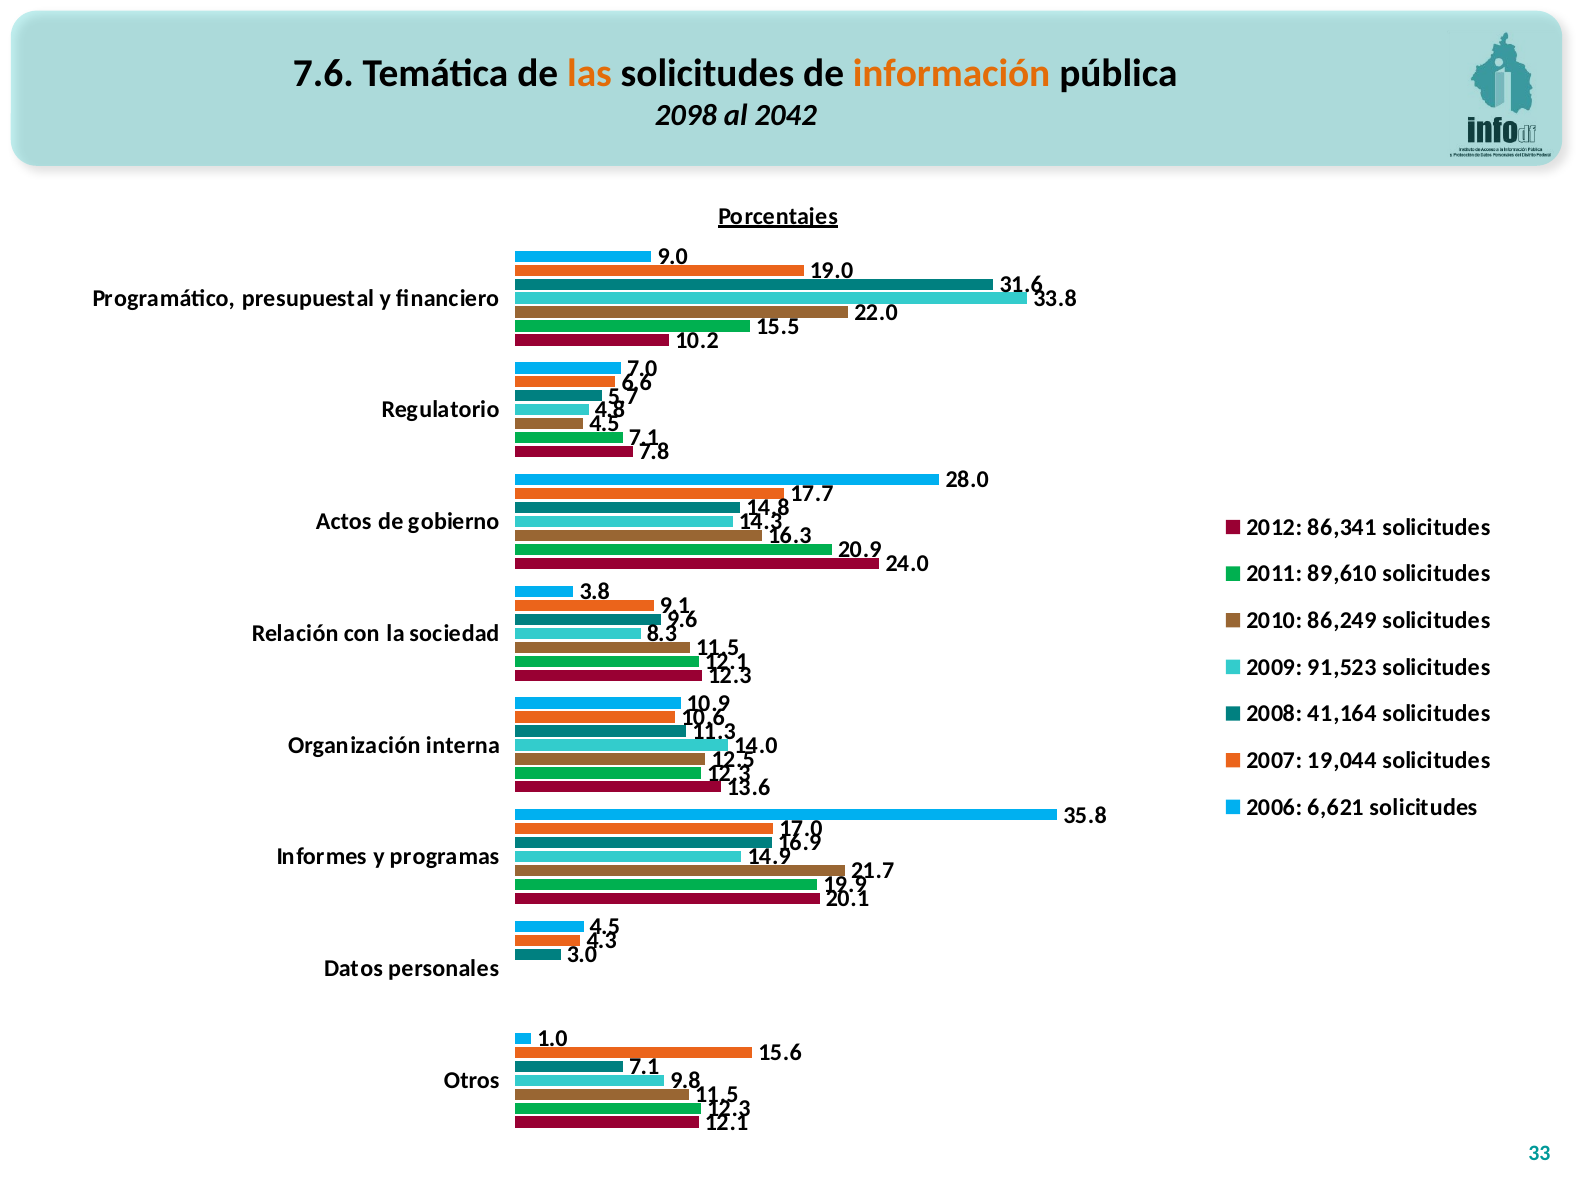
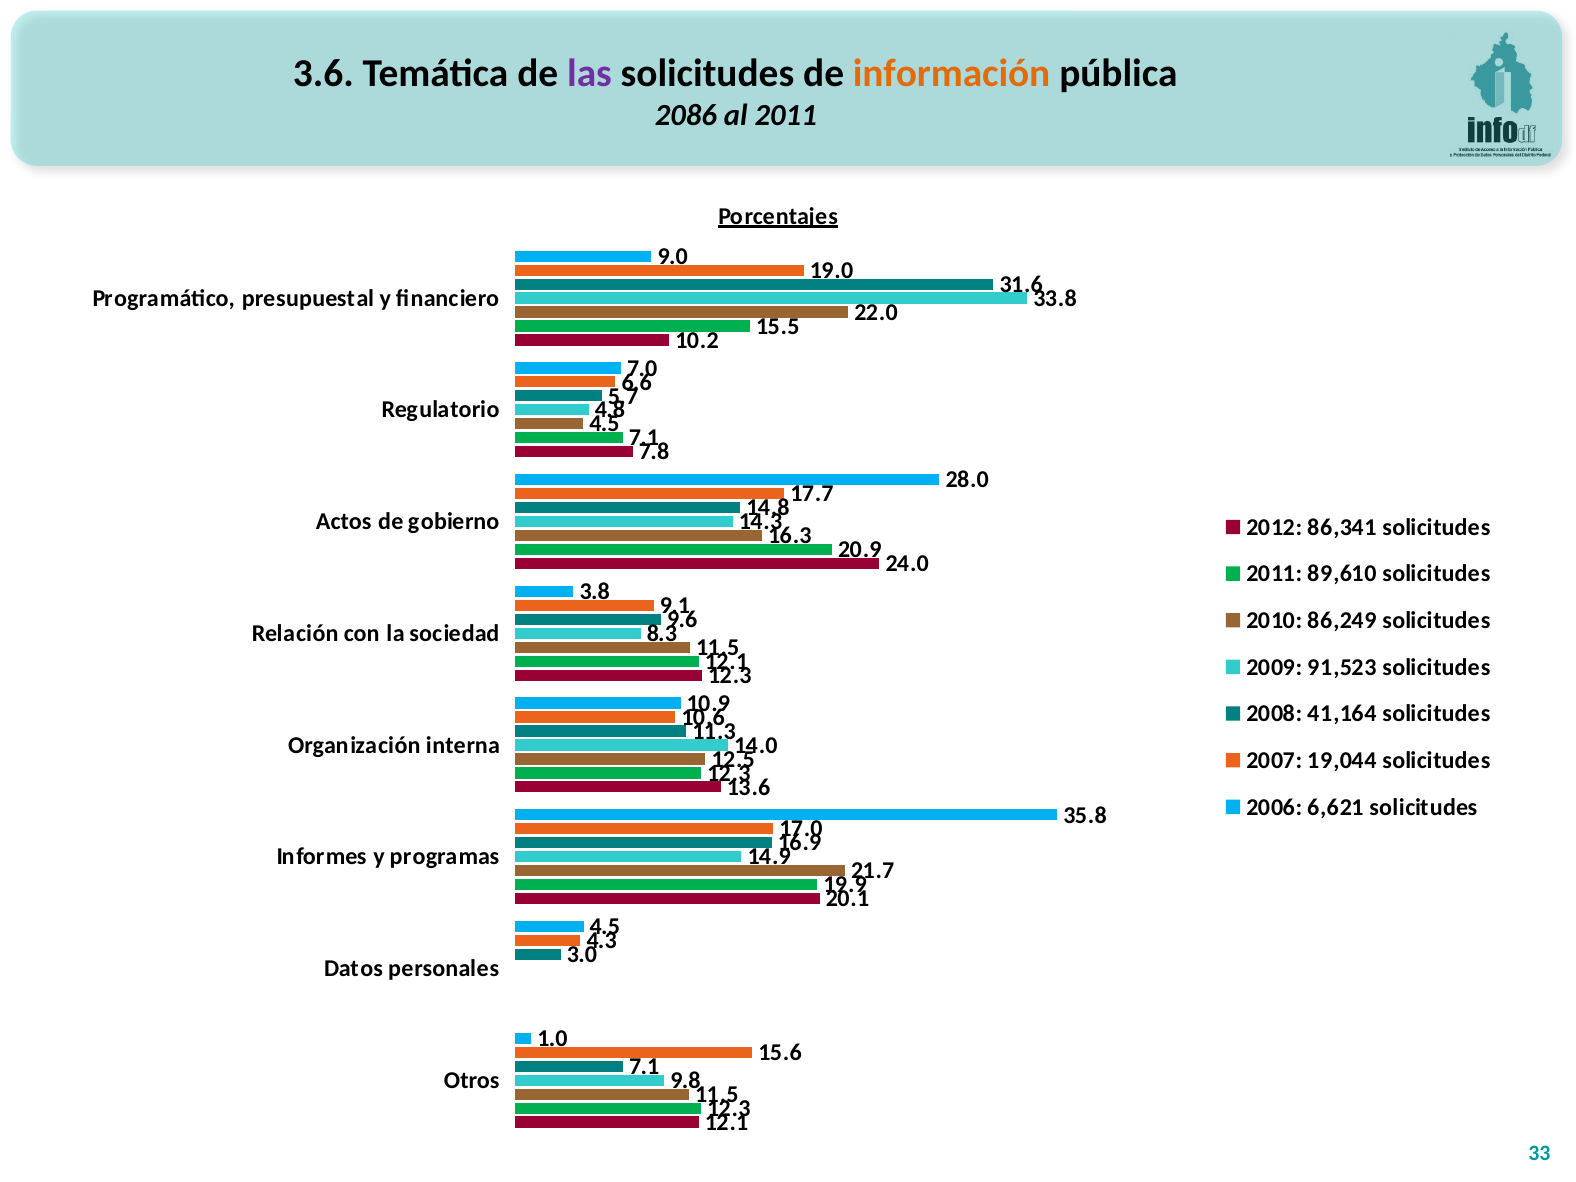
7.6: 7.6 -> 3.6
las colour: orange -> purple
2098: 2098 -> 2086
al 2042: 2042 -> 2011
